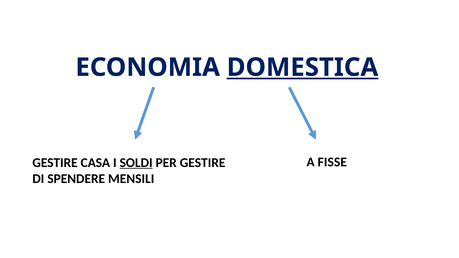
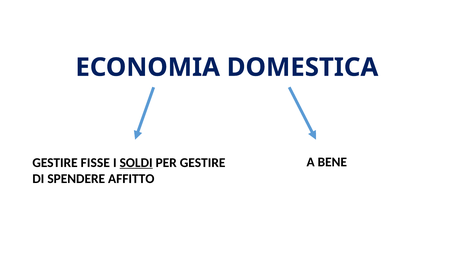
DOMESTICA underline: present -> none
FISSE: FISSE -> BENE
CASA: CASA -> FISSE
MENSILI: MENSILI -> AFFITTO
